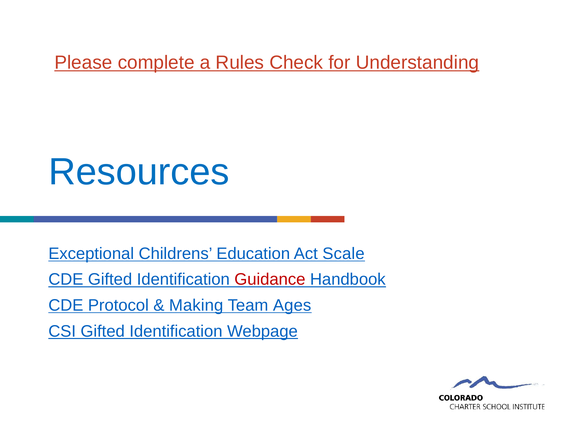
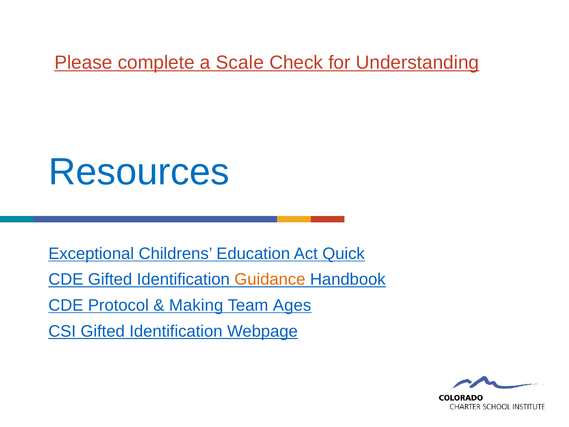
Rules: Rules -> Scale
Scale: Scale -> Quick
Guidance colour: red -> orange
